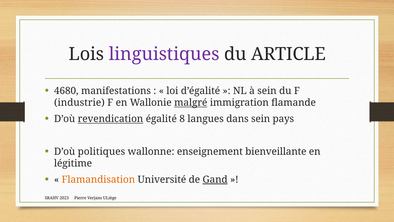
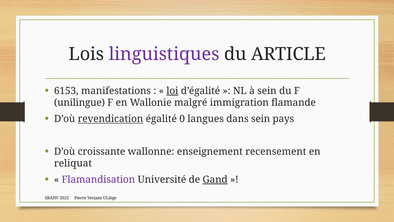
4680: 4680 -> 6153
loi underline: none -> present
industrie: industrie -> unilingue
malgré underline: present -> none
8: 8 -> 0
politiques: politiques -> croissante
bienveillante: bienveillante -> recensement
légitime: légitime -> reliquat
Flamandisation colour: orange -> purple
